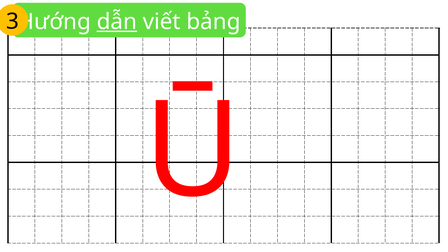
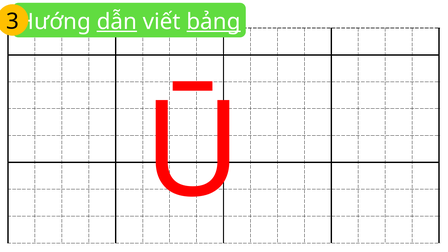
bảng underline: none -> present
